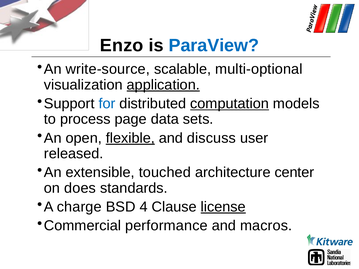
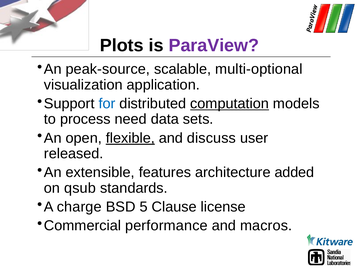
Enzo: Enzo -> Plots
ParaView colour: blue -> purple
write-source: write-source -> peak-source
application underline: present -> none
page: page -> need
touched: touched -> features
center: center -> added
does: does -> qsub
4: 4 -> 5
license underline: present -> none
